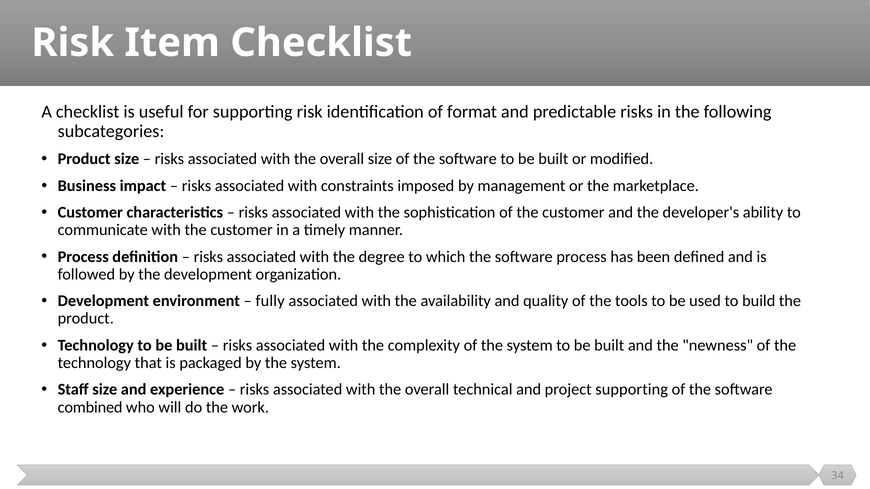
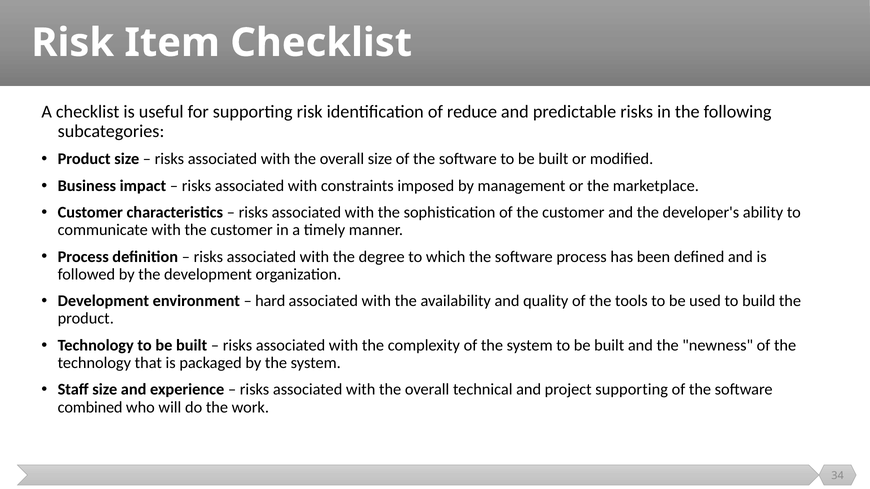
format: format -> reduce
fully: fully -> hard
